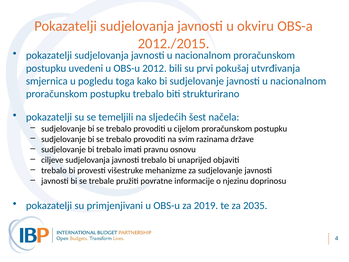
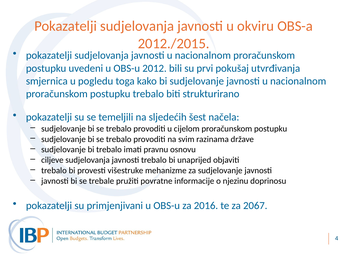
2019: 2019 -> 2016
2035: 2035 -> 2067
